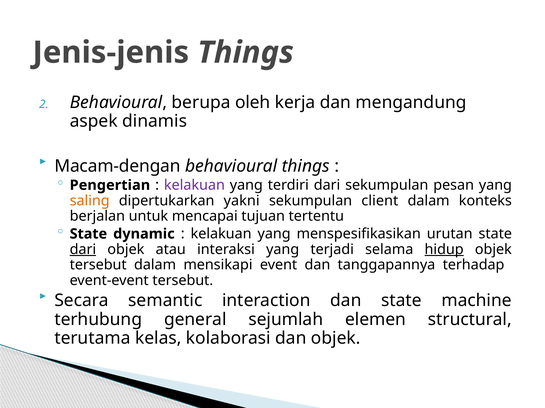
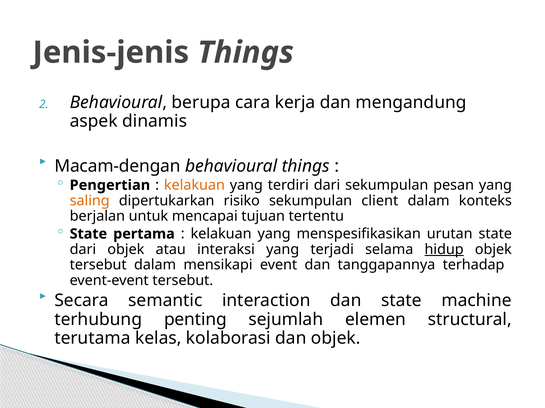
oleh: oleh -> cara
kelakuan at (194, 185) colour: purple -> orange
yakni: yakni -> risiko
dynamic: dynamic -> pertama
dari at (83, 250) underline: present -> none
general: general -> penting
